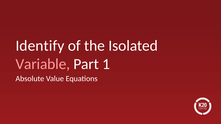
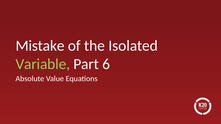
Identify: Identify -> Mistake
Variable colour: pink -> light green
1: 1 -> 6
